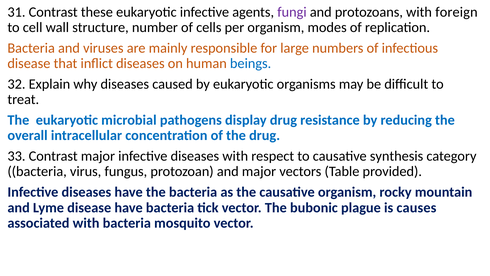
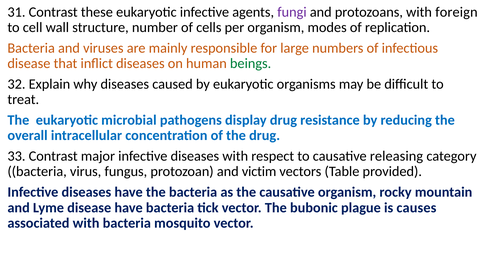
beings colour: blue -> green
synthesis: synthesis -> releasing
and major: major -> victim
